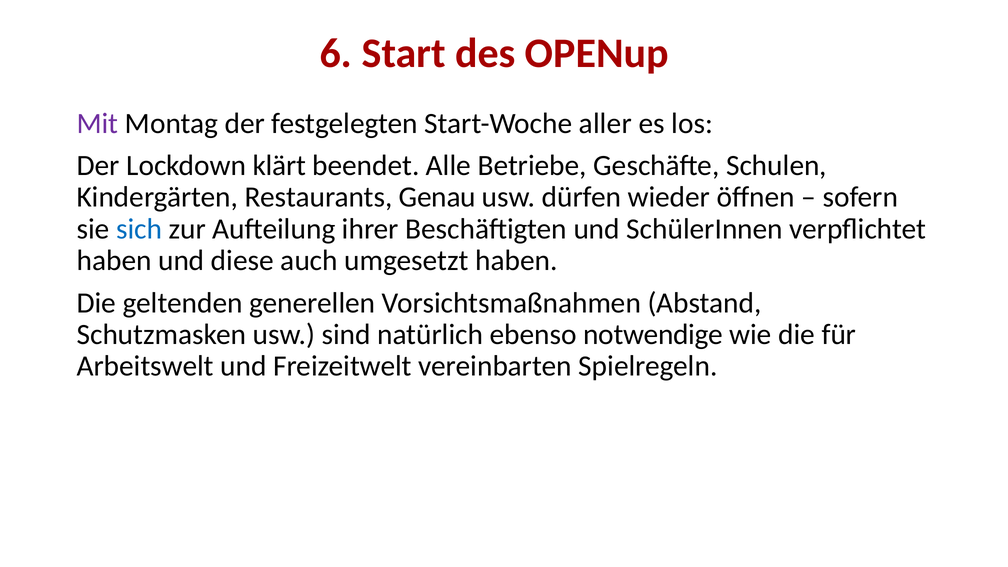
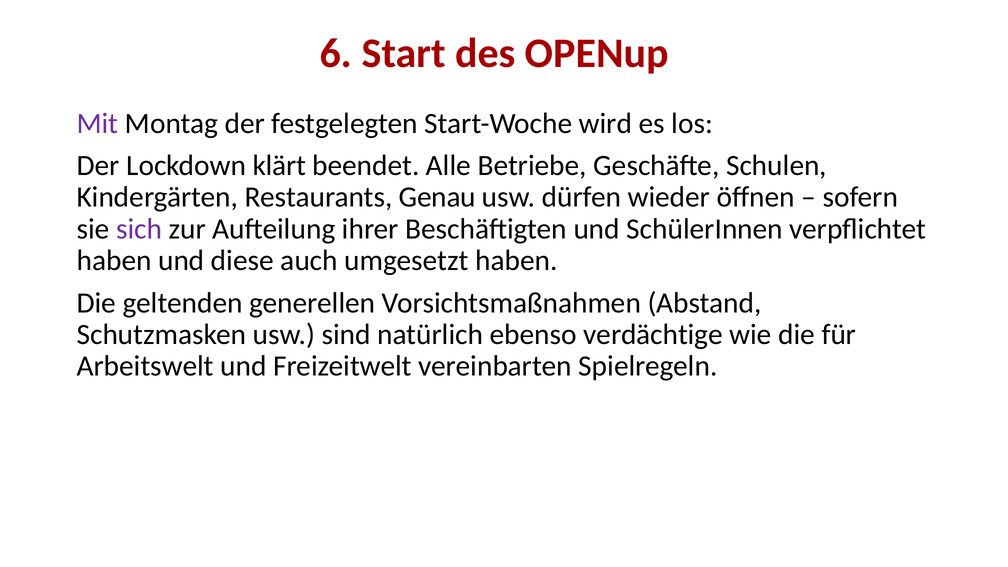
aller: aller -> wird
sich colour: blue -> purple
notwendige: notwendige -> verdächtige
